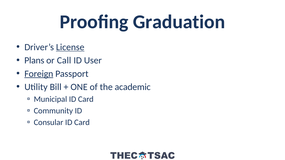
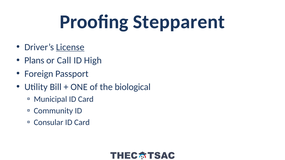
Graduation: Graduation -> Stepparent
User: User -> High
Foreign underline: present -> none
academic: academic -> biological
